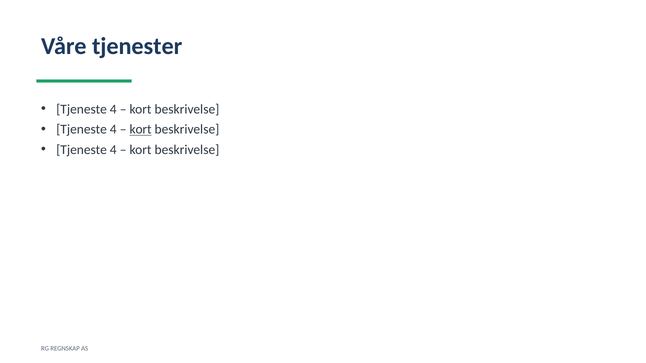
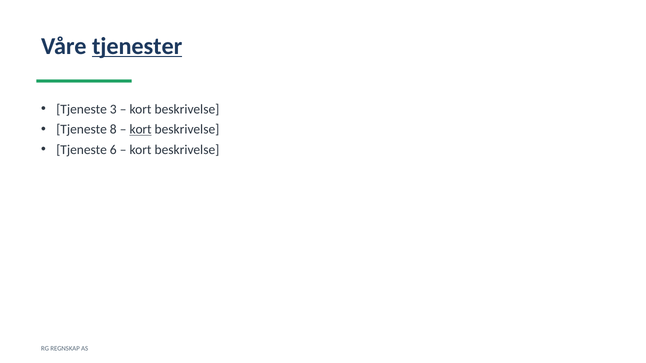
tjenester underline: none -> present
4 at (113, 109): 4 -> 3
4 at (113, 130): 4 -> 8
4 at (113, 150): 4 -> 6
